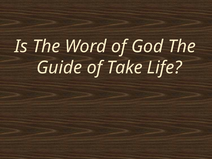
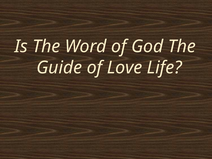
Take: Take -> Love
